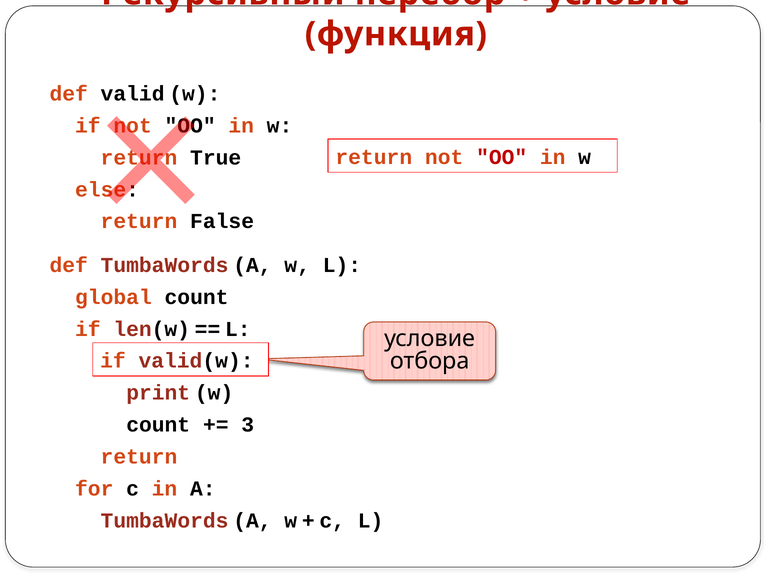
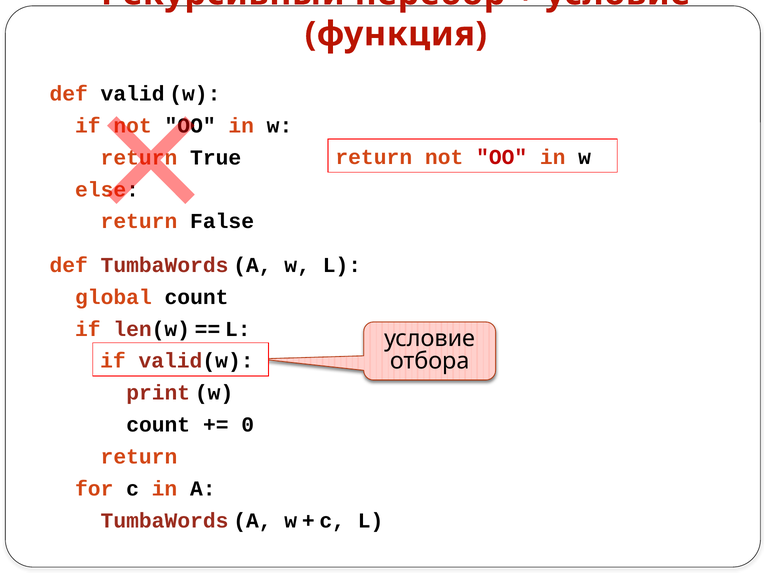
3: 3 -> 0
